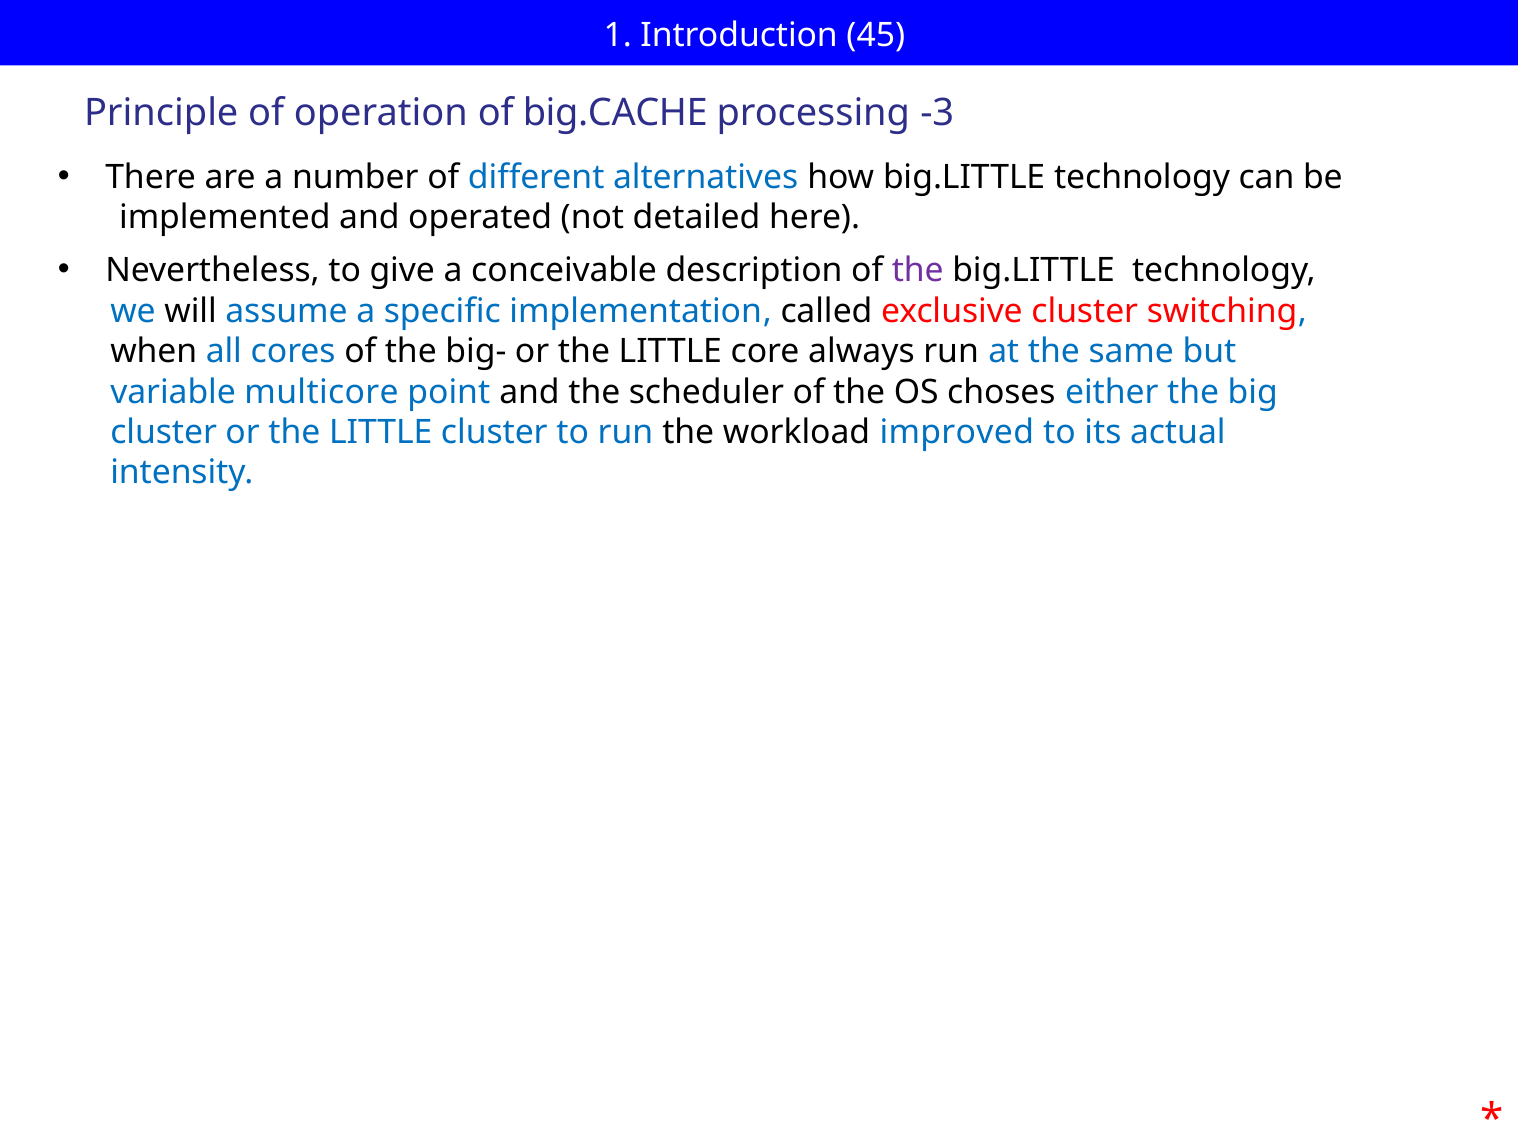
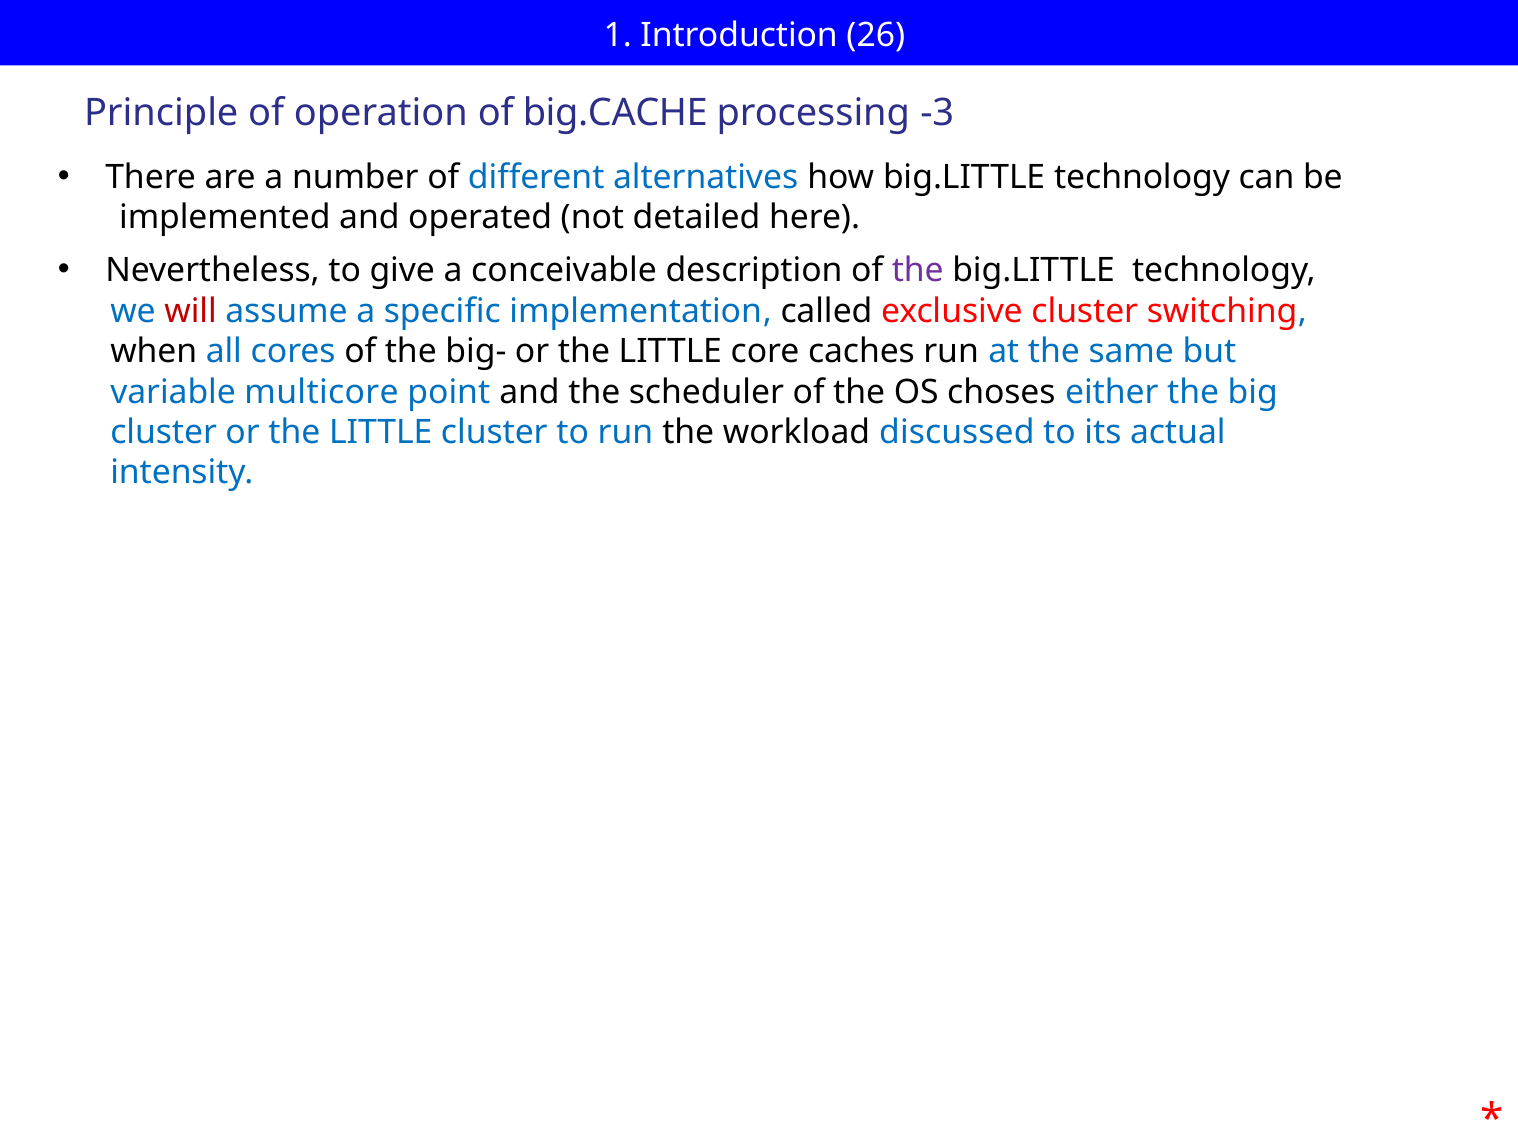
45: 45 -> 26
will colour: black -> red
always: always -> caches
improved: improved -> discussed
